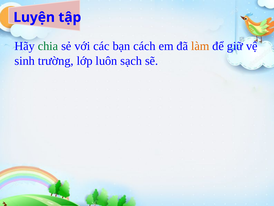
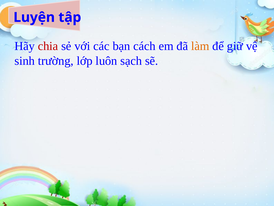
chia colour: green -> red
